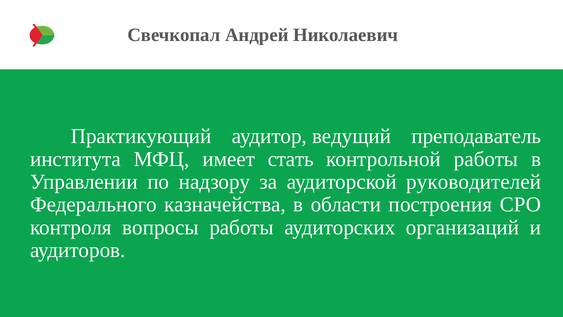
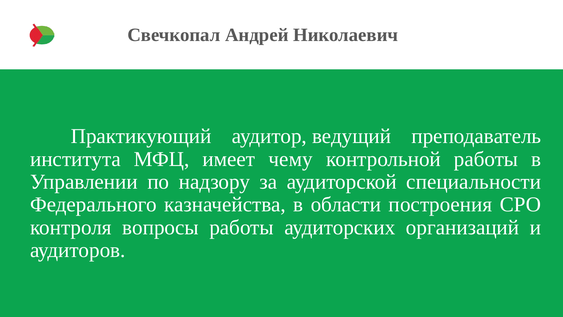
стать: стать -> чему
руководителей: руководителей -> специальности
